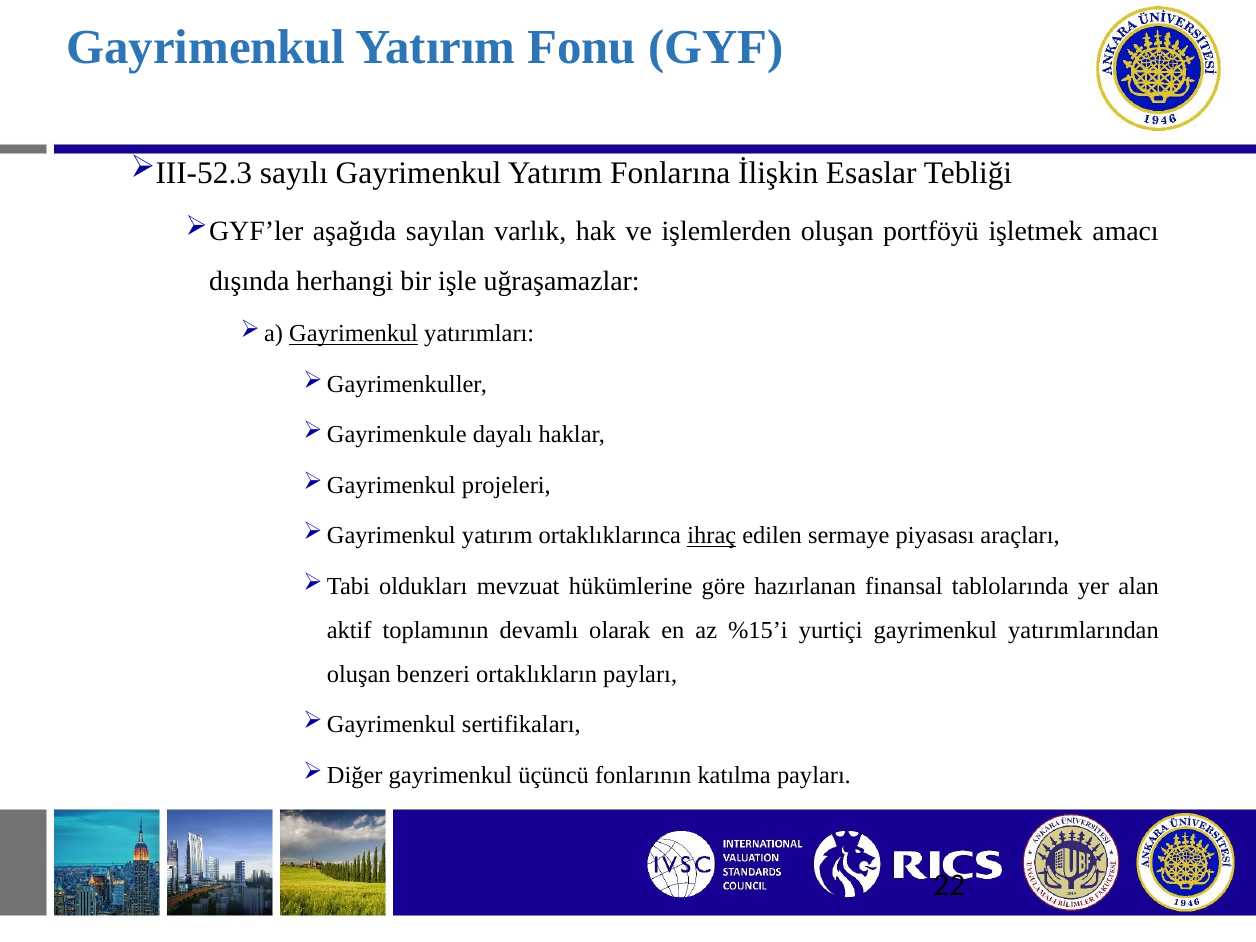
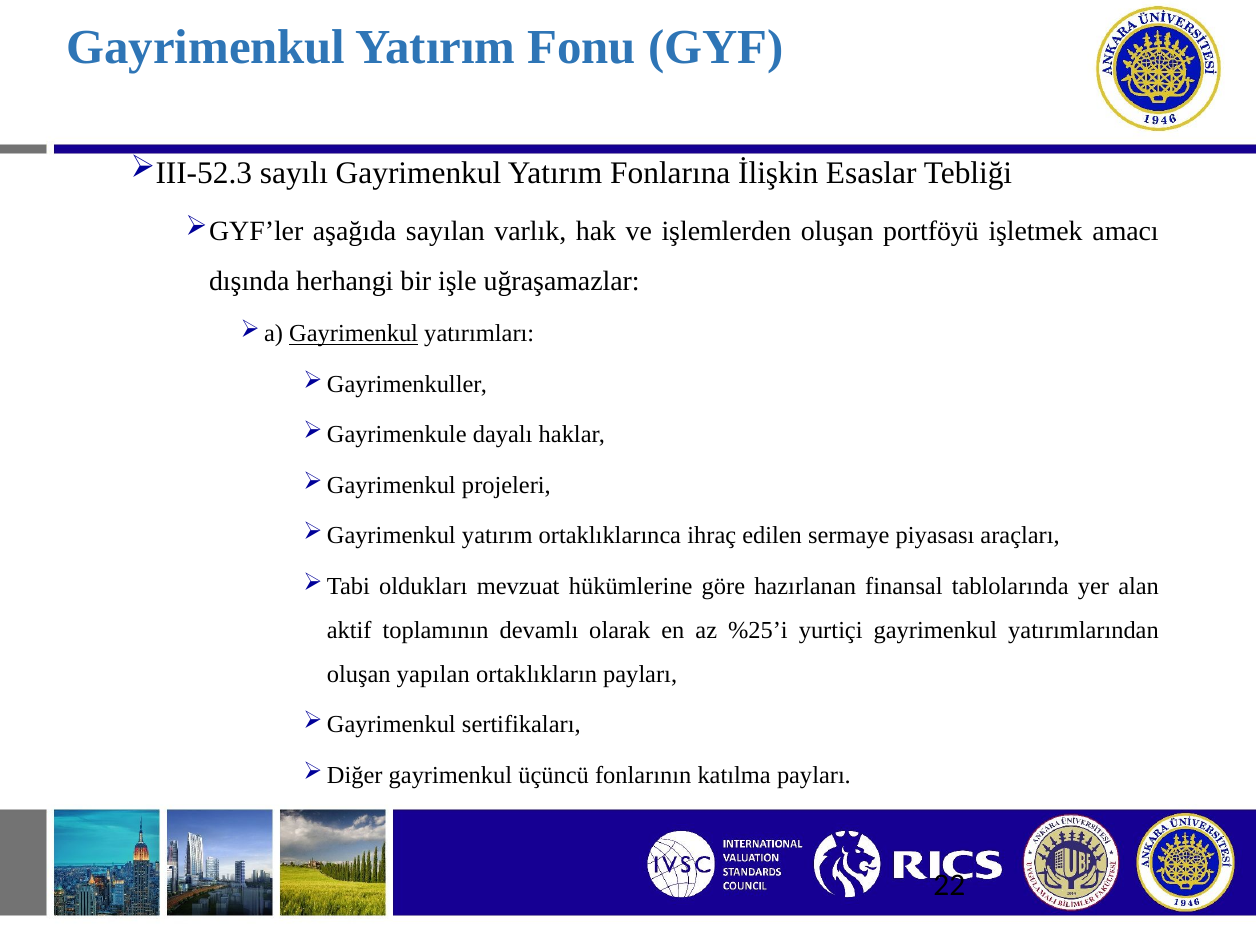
ihraç underline: present -> none
%15’i: %15’i -> %25’i
benzeri: benzeri -> yapılan
